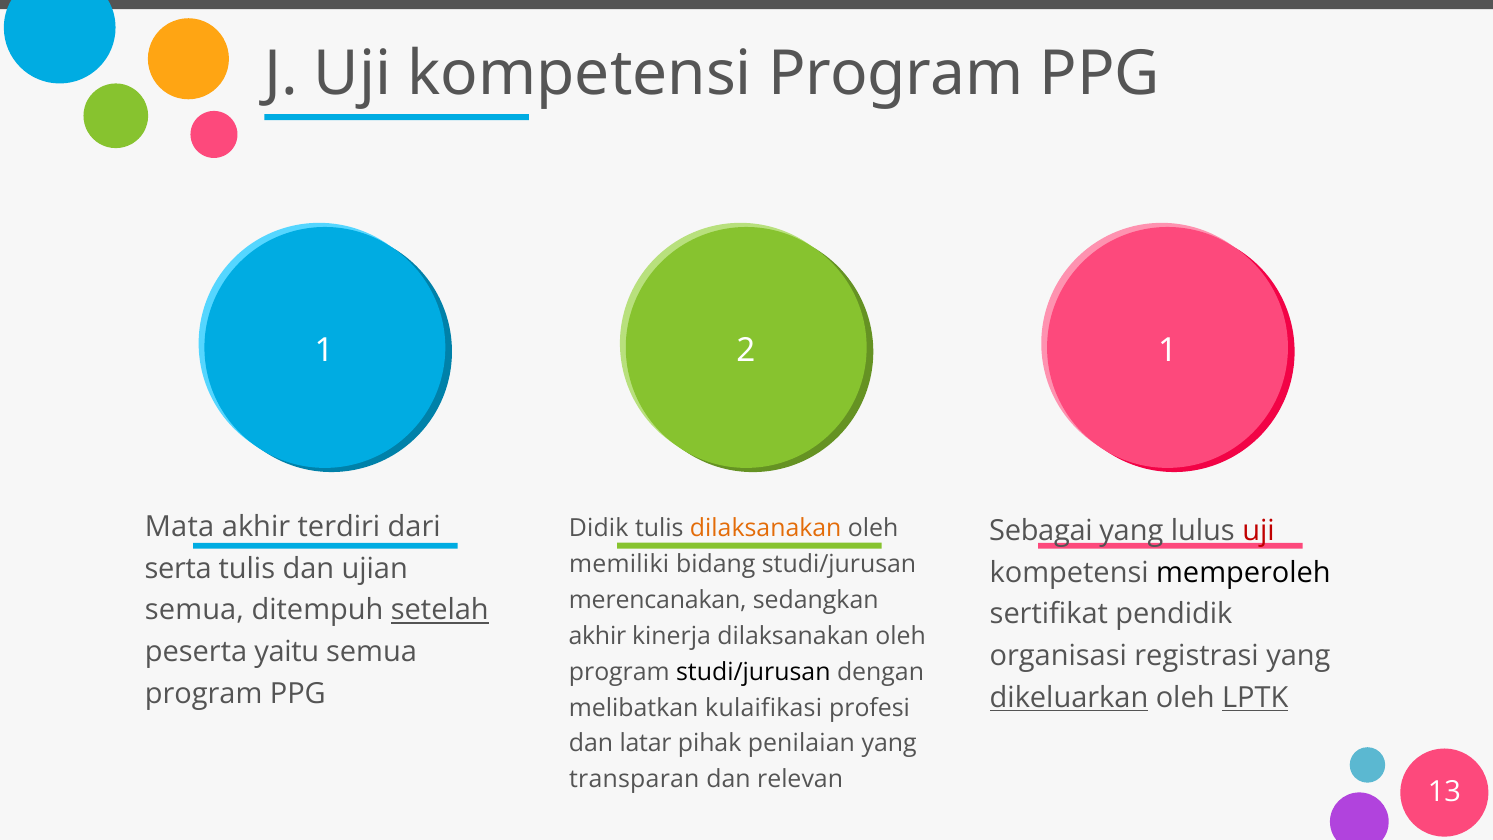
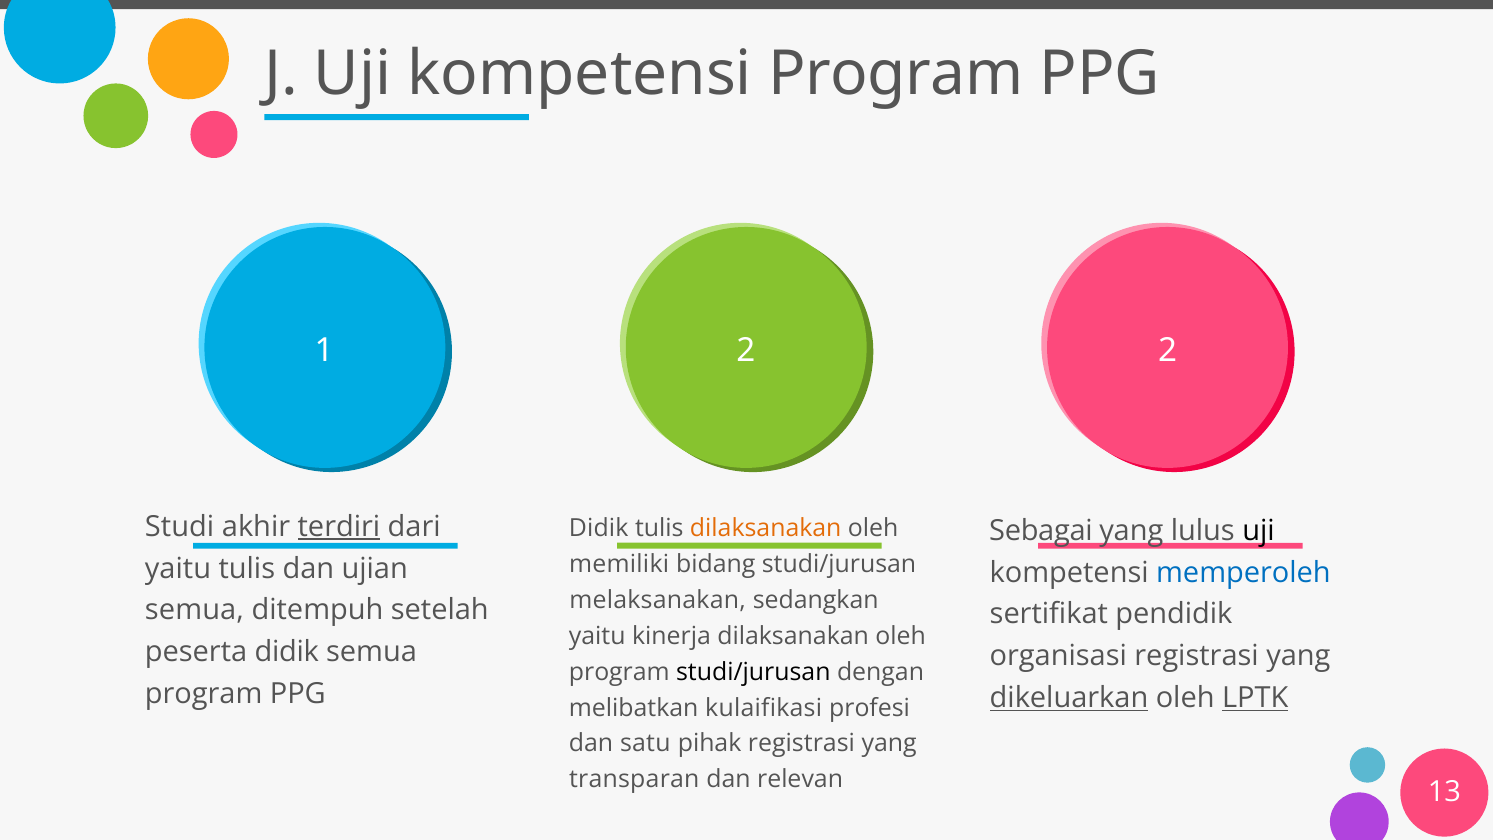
2 1: 1 -> 2
Mata: Mata -> Studi
terdiri underline: none -> present
uji at (1259, 531) colour: red -> black
serta at (178, 568): serta -> yaitu
memperoleh colour: black -> blue
merencanakan: merencanakan -> melaksanakan
setelah underline: present -> none
akhir at (597, 636): akhir -> yaitu
peserta yaitu: yaitu -> didik
latar: latar -> satu
pihak penilaian: penilaian -> registrasi
